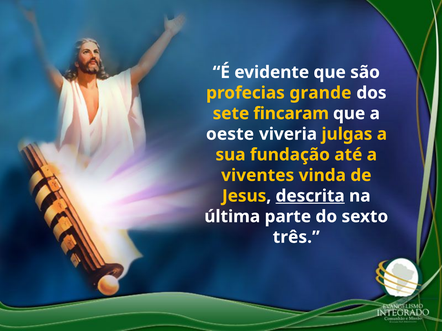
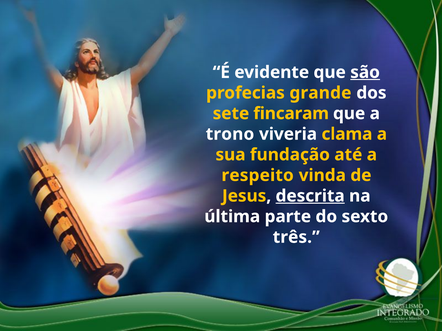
são underline: none -> present
oeste: oeste -> trono
julgas: julgas -> clama
viventes: viventes -> respeito
